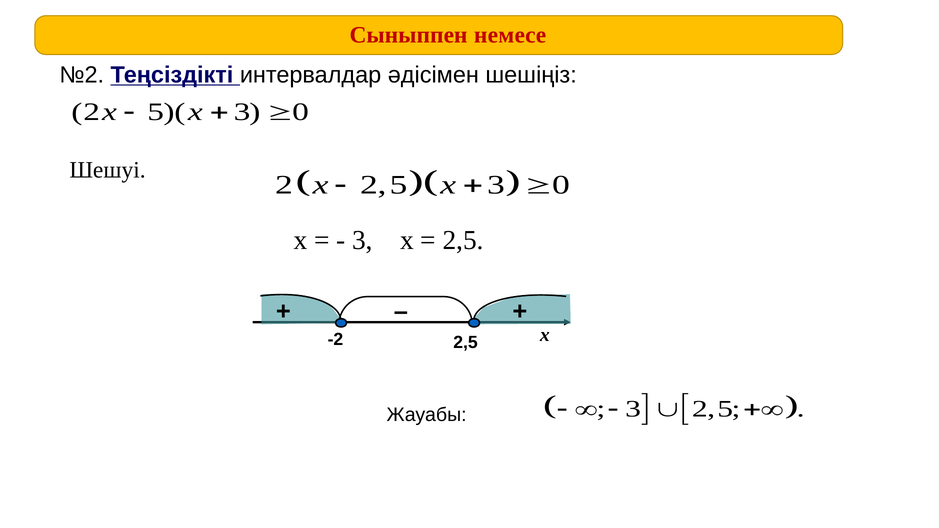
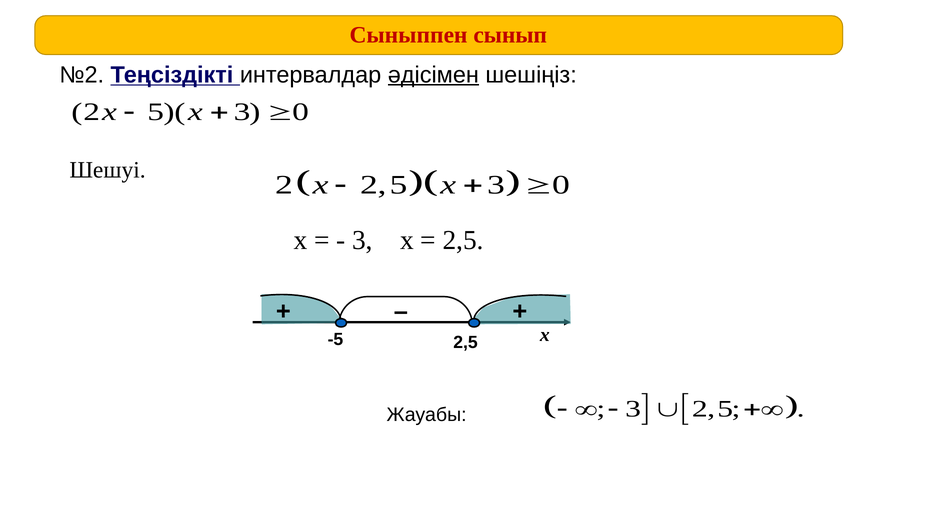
немесе: немесе -> сынып
әдісімен underline: none -> present
-2: -2 -> -5
